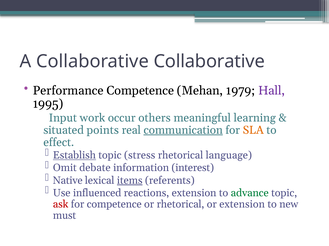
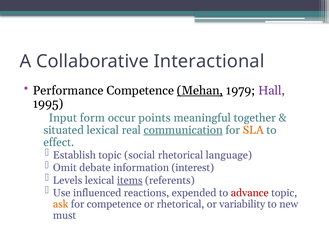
Collaborative Collaborative: Collaborative -> Interactional
Mehan underline: none -> present
work: work -> form
others: others -> points
learning: learning -> together
situated points: points -> lexical
Establish underline: present -> none
stress: stress -> social
Native: Native -> Levels
reactions extension: extension -> expended
advance colour: green -> red
ask colour: red -> orange
or extension: extension -> variability
